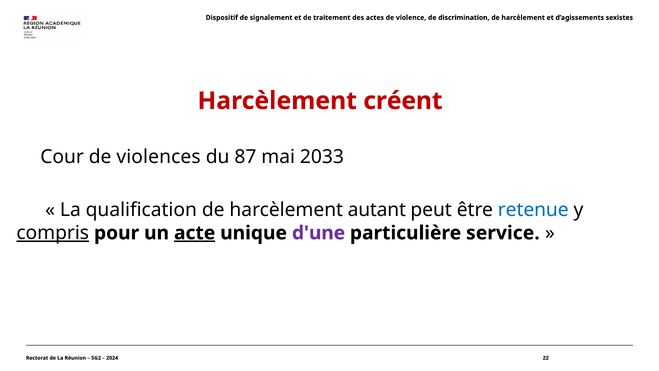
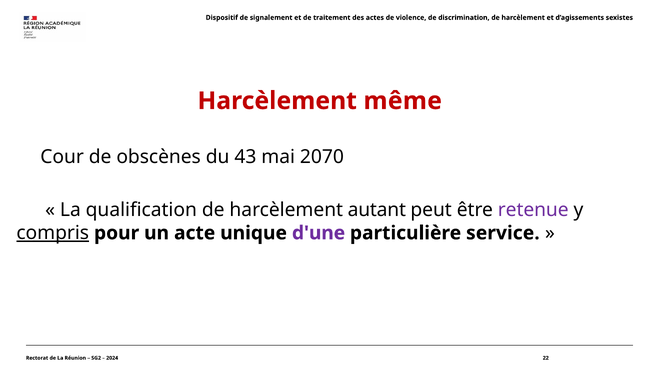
créent: créent -> même
violences: violences -> obscènes
87: 87 -> 43
2033: 2033 -> 2070
retenue colour: blue -> purple
acte underline: present -> none
